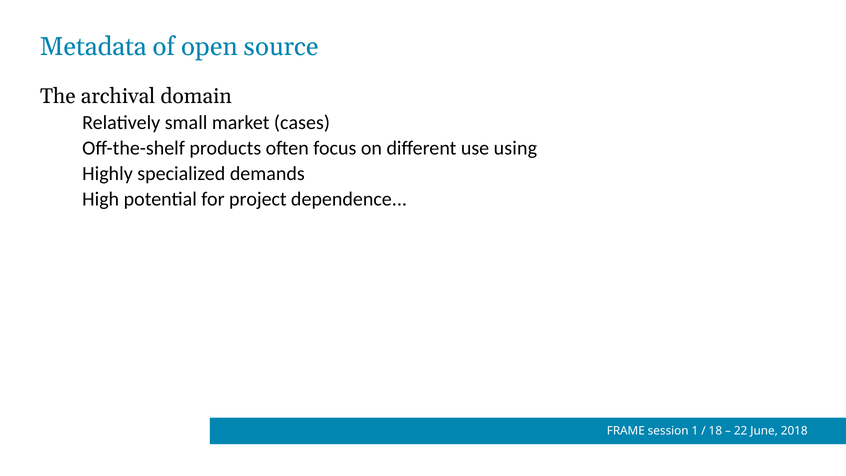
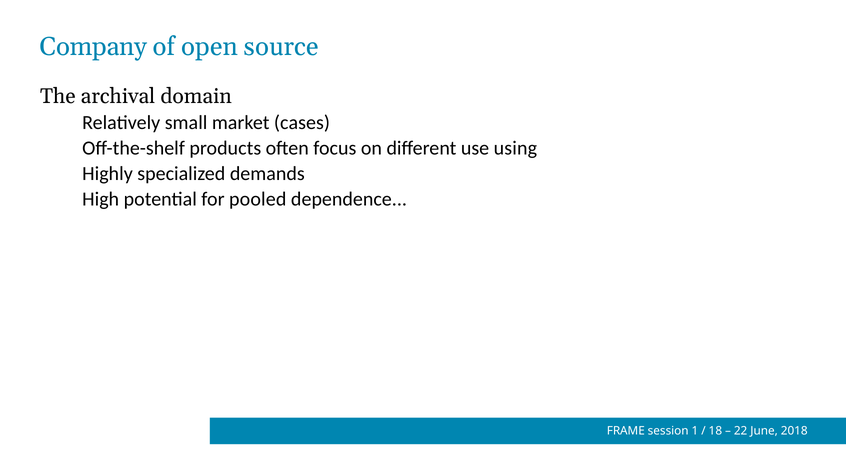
Metadata: Metadata -> Company
project: project -> pooled
